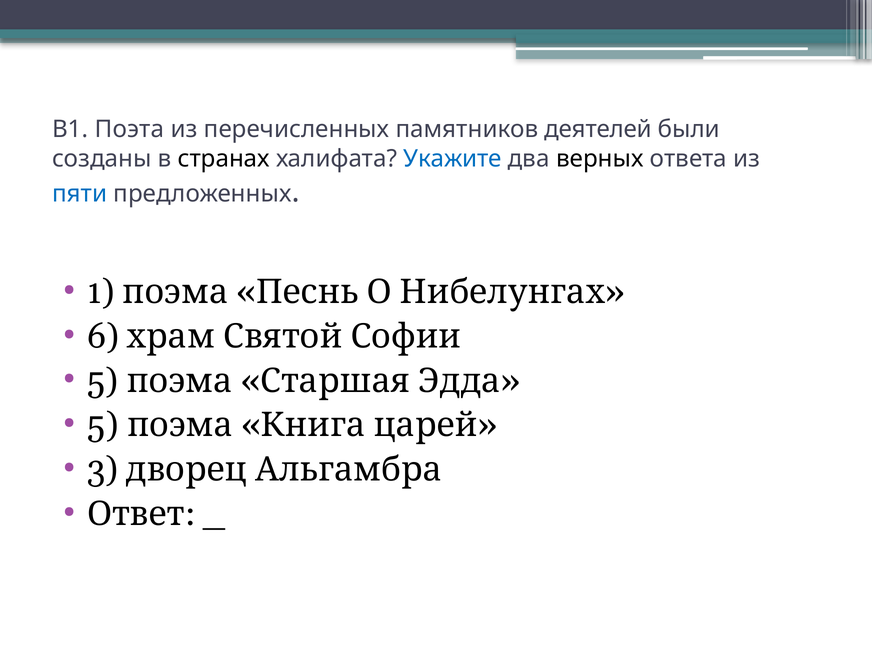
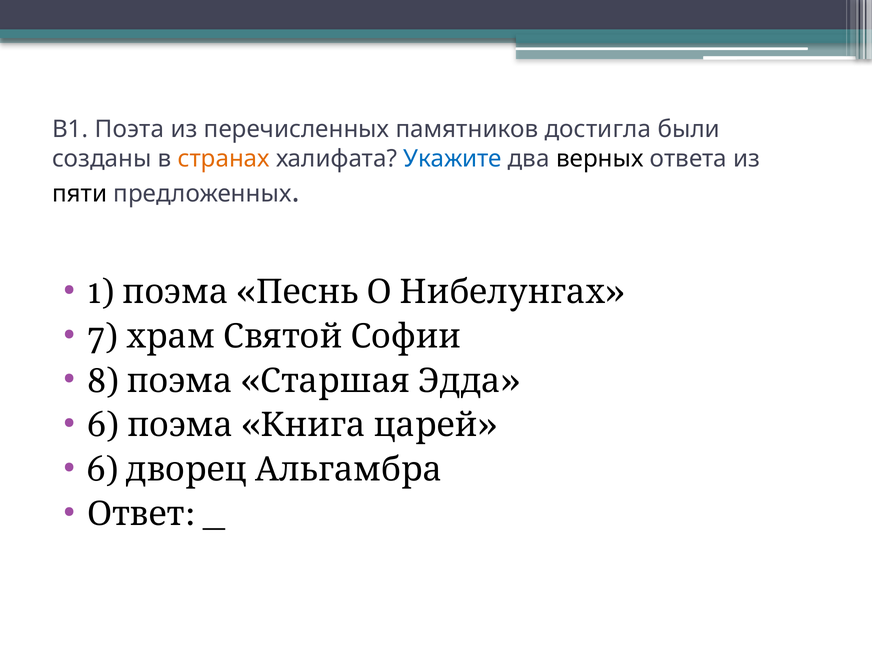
деятелей: деятелей -> достигла
странах colour: black -> orange
пяти colour: blue -> black
6: 6 -> 7
5 at (103, 381): 5 -> 8
5 at (103, 425): 5 -> 6
3 at (103, 470): 3 -> 6
